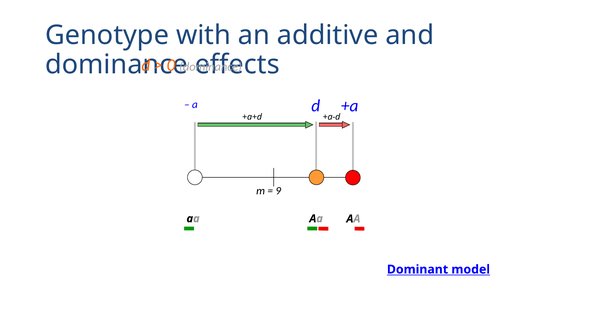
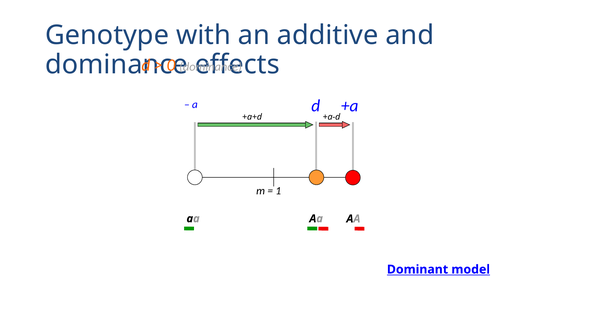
9: 9 -> 1
